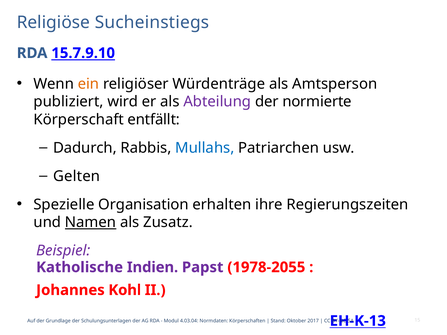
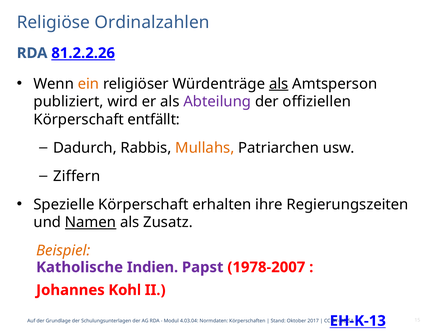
Sucheinstiegs: Sucheinstiegs -> Ordinalzahlen
15.7.9.10: 15.7.9.10 -> 81.2.2.26
als at (279, 84) underline: none -> present
normierte: normierte -> offiziellen
Mullahs colour: blue -> orange
Gelten: Gelten -> Ziffern
Spezielle Organisation: Organisation -> Körperschaft
Beispiel colour: purple -> orange
1978-2055: 1978-2055 -> 1978-2007
